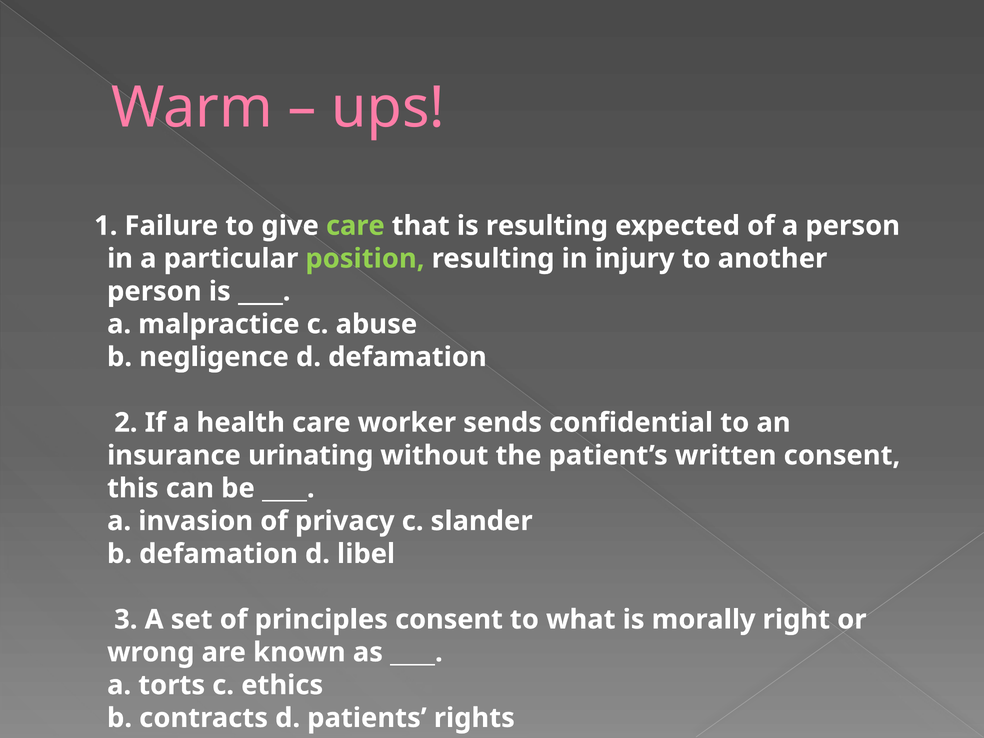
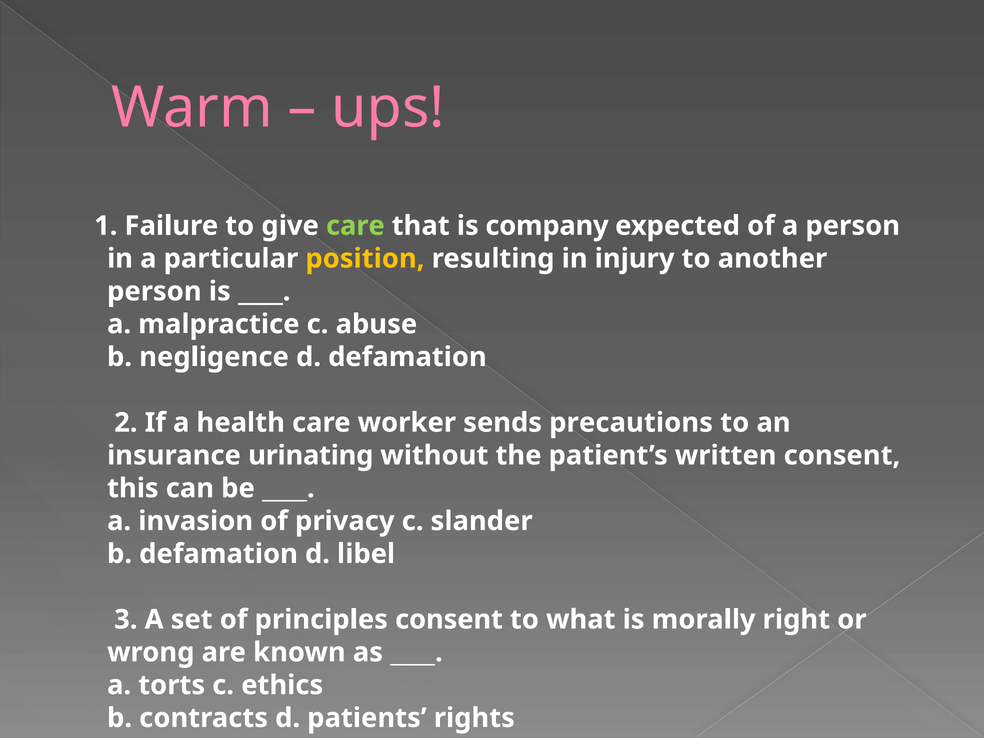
is resulting: resulting -> company
position colour: light green -> yellow
confidential: confidential -> precautions
